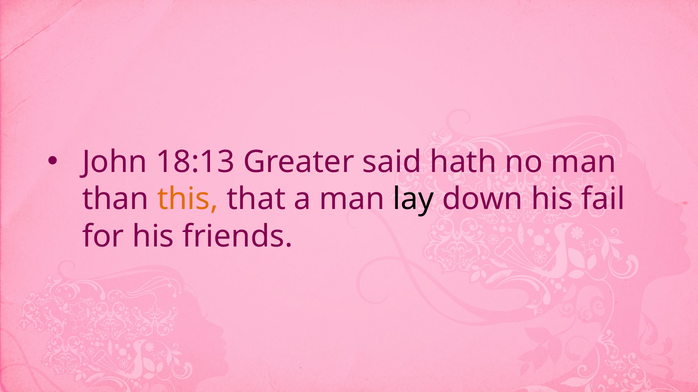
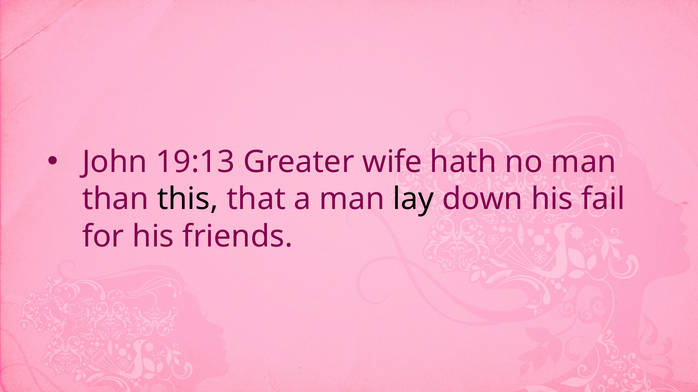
18:13: 18:13 -> 19:13
said: said -> wife
this colour: orange -> black
